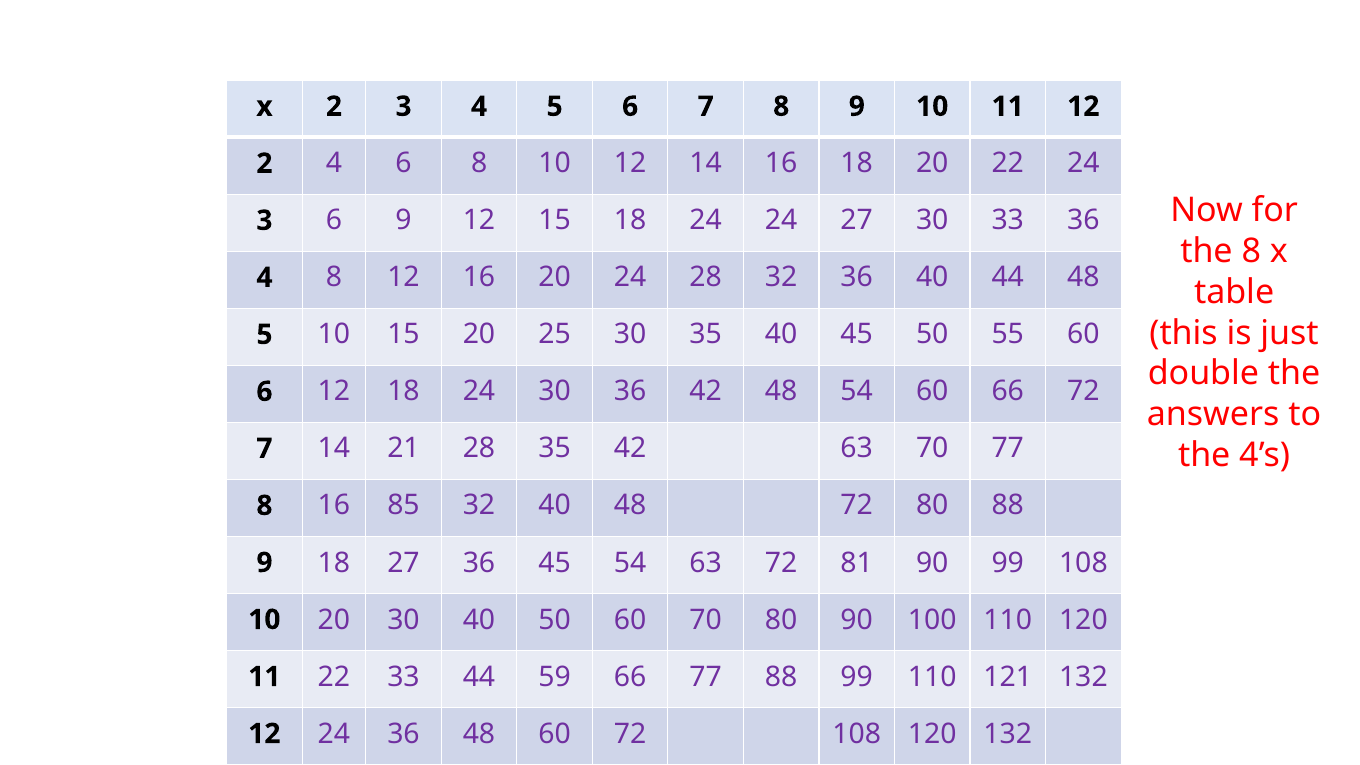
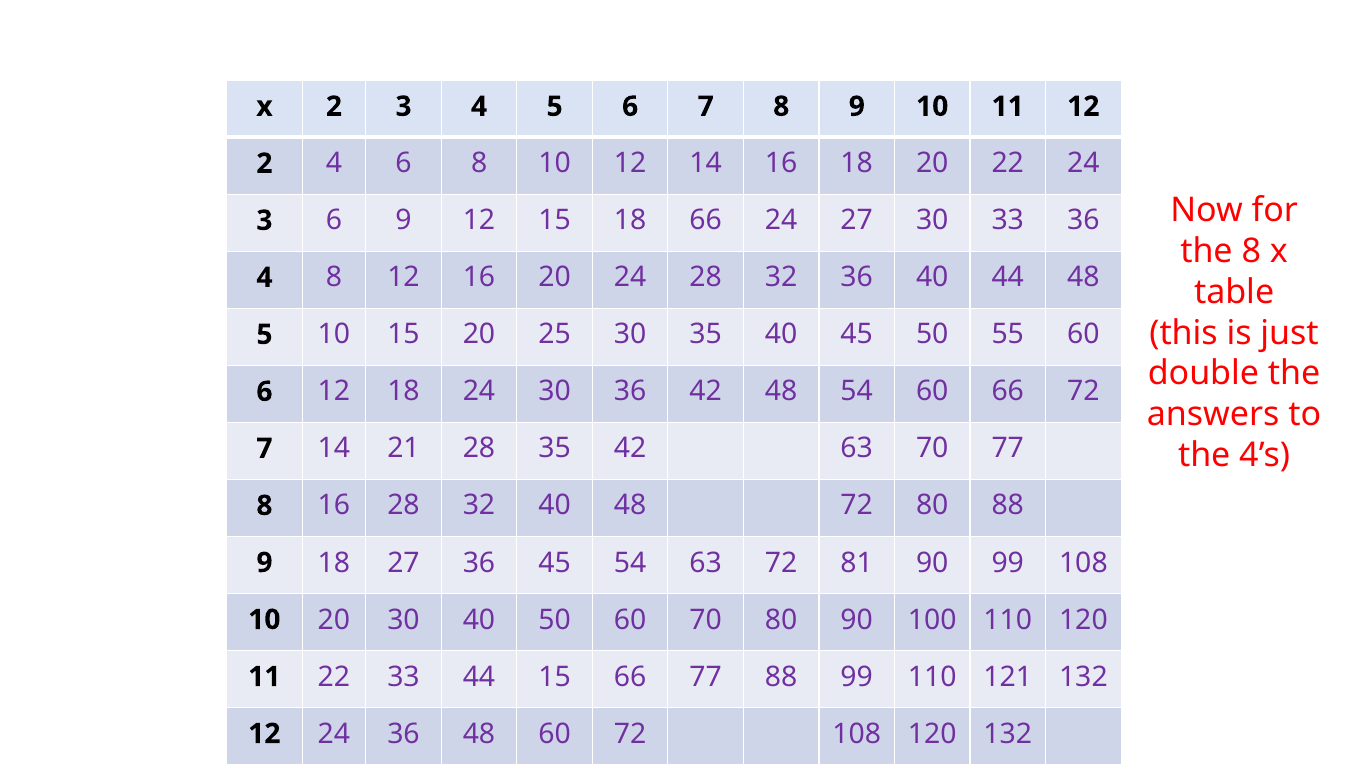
15 18 24: 24 -> 66
16 85: 85 -> 28
44 59: 59 -> 15
